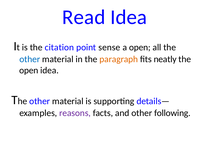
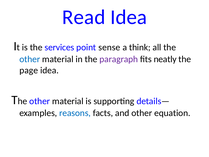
citation: citation -> services
a open: open -> think
paragraph colour: orange -> purple
open at (29, 70): open -> page
reasons colour: purple -> blue
following: following -> equation
